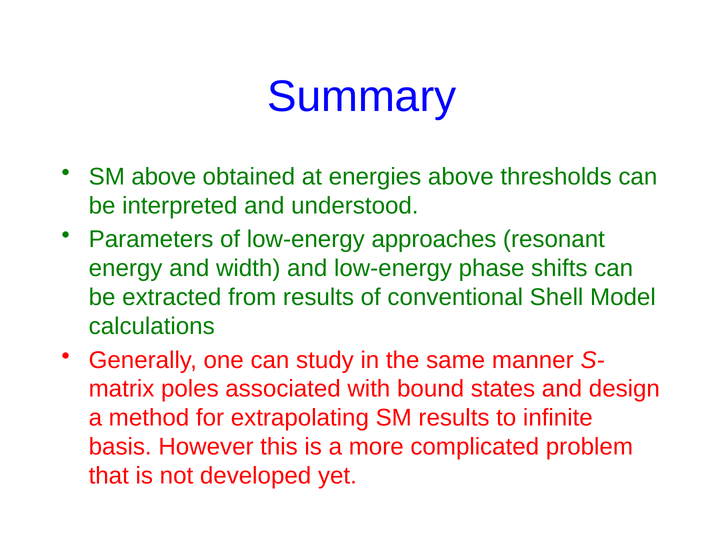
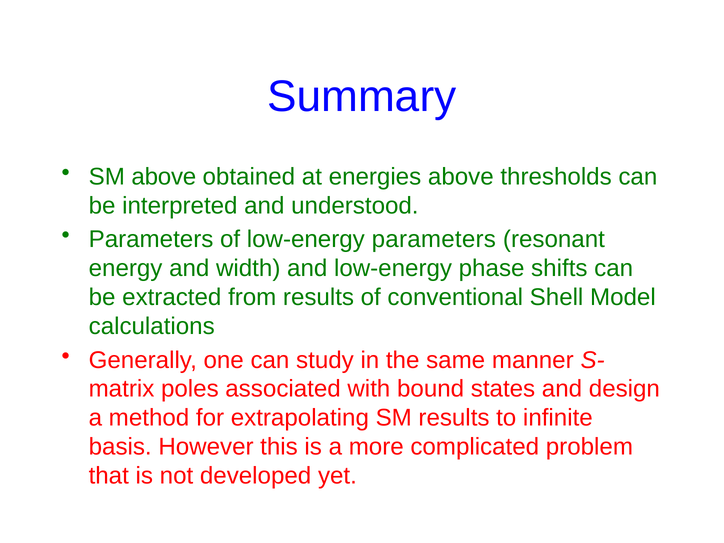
low-energy approaches: approaches -> parameters
